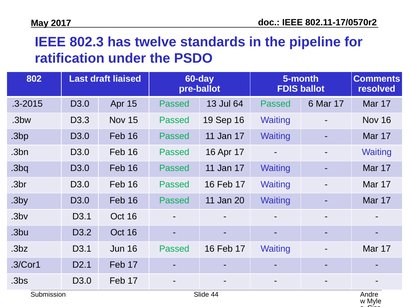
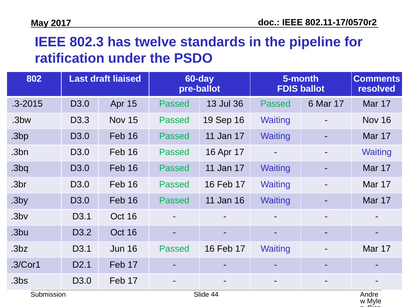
64: 64 -> 36
Jan 20: 20 -> 16
